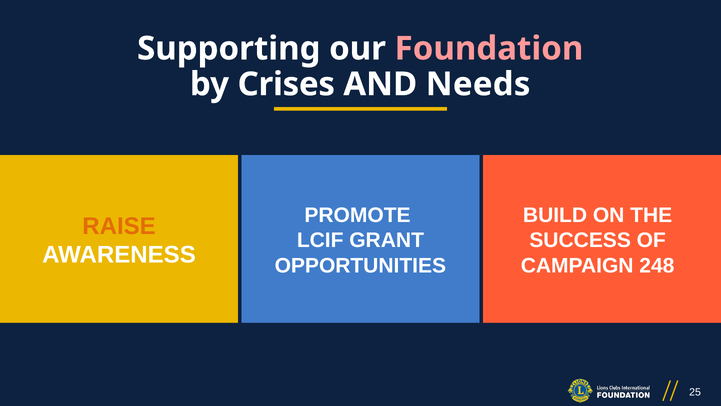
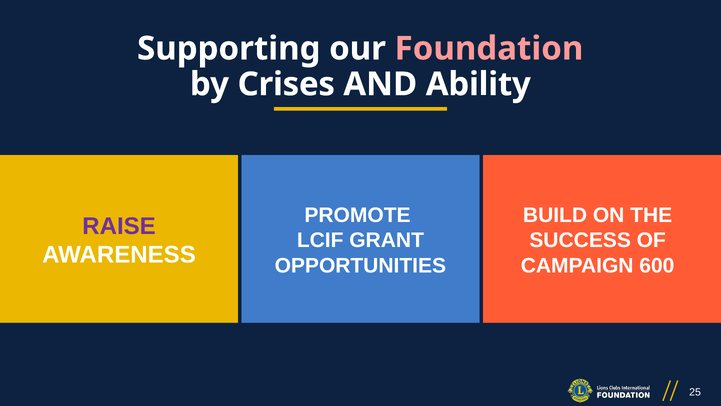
Needs: Needs -> Ability
RAISE colour: orange -> purple
248: 248 -> 600
